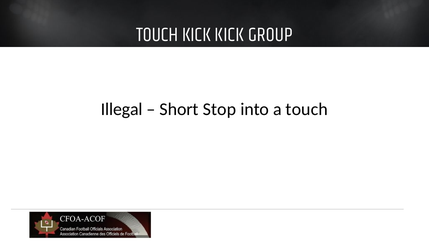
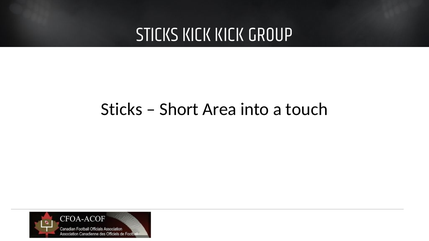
TOUCH at (157, 35): TOUCH -> STICKS
Illegal at (122, 109): Illegal -> Sticks
Stop: Stop -> Area
